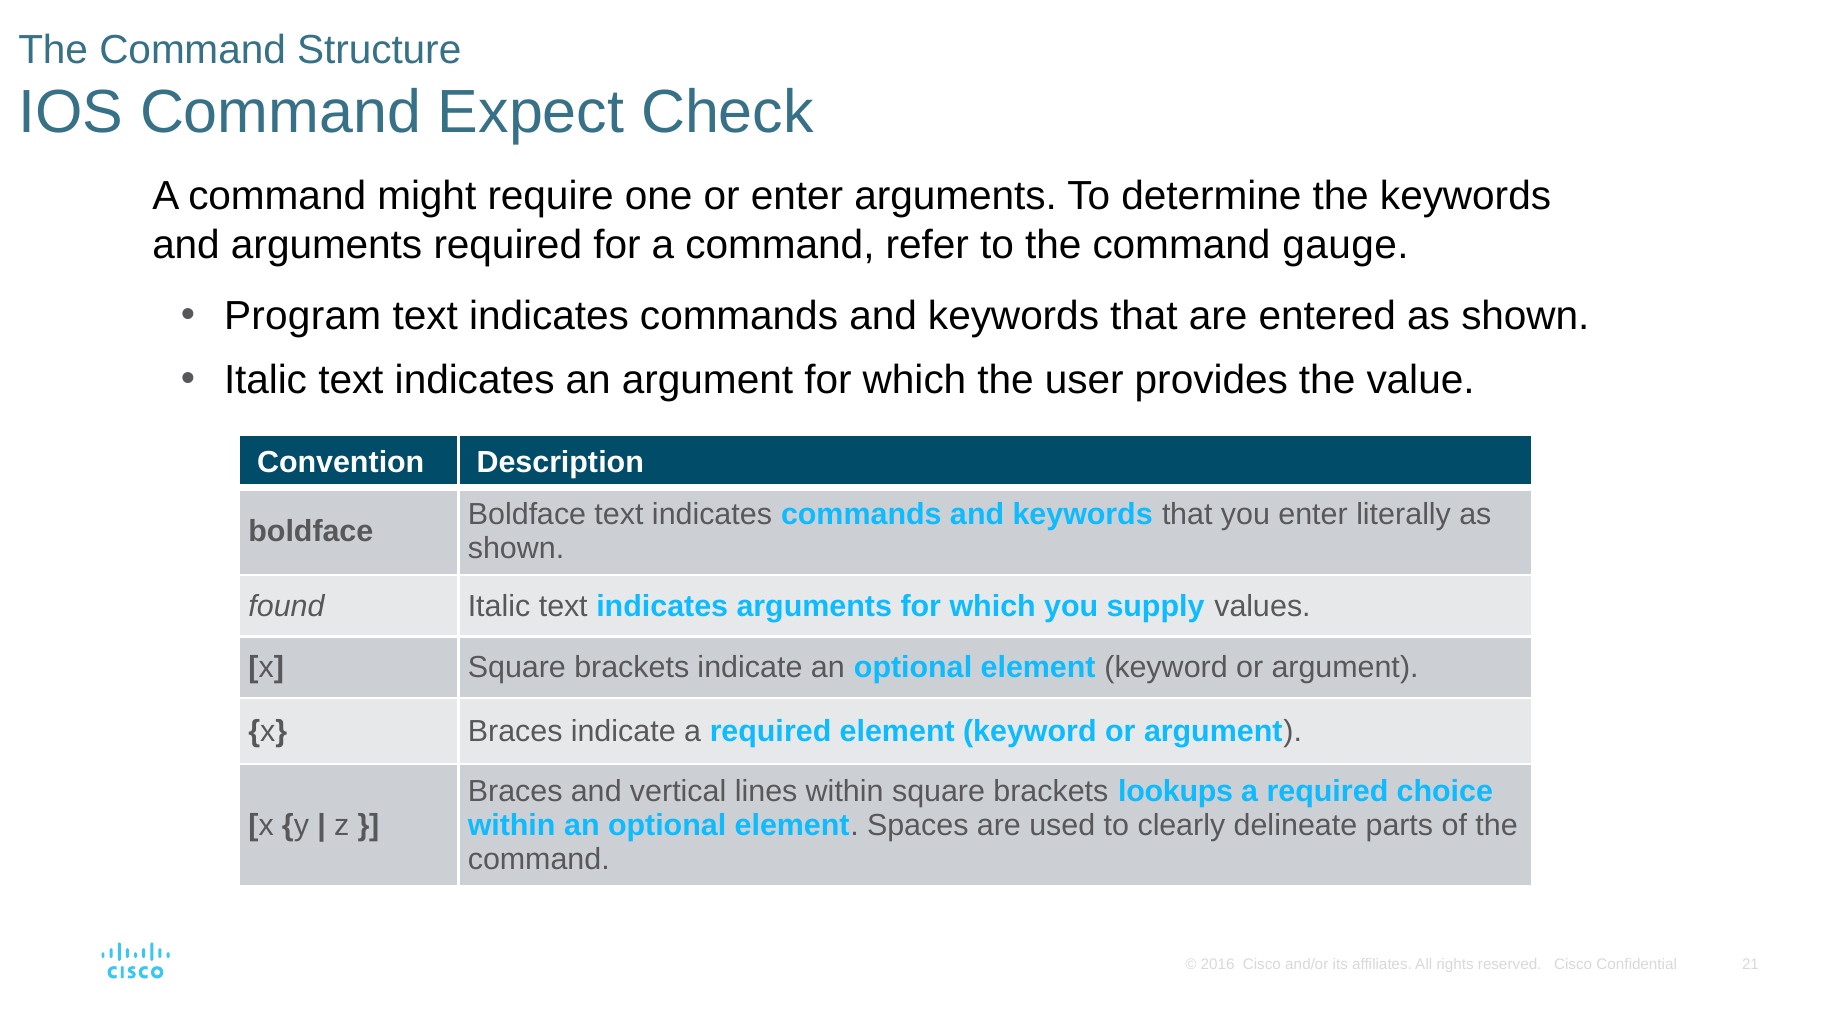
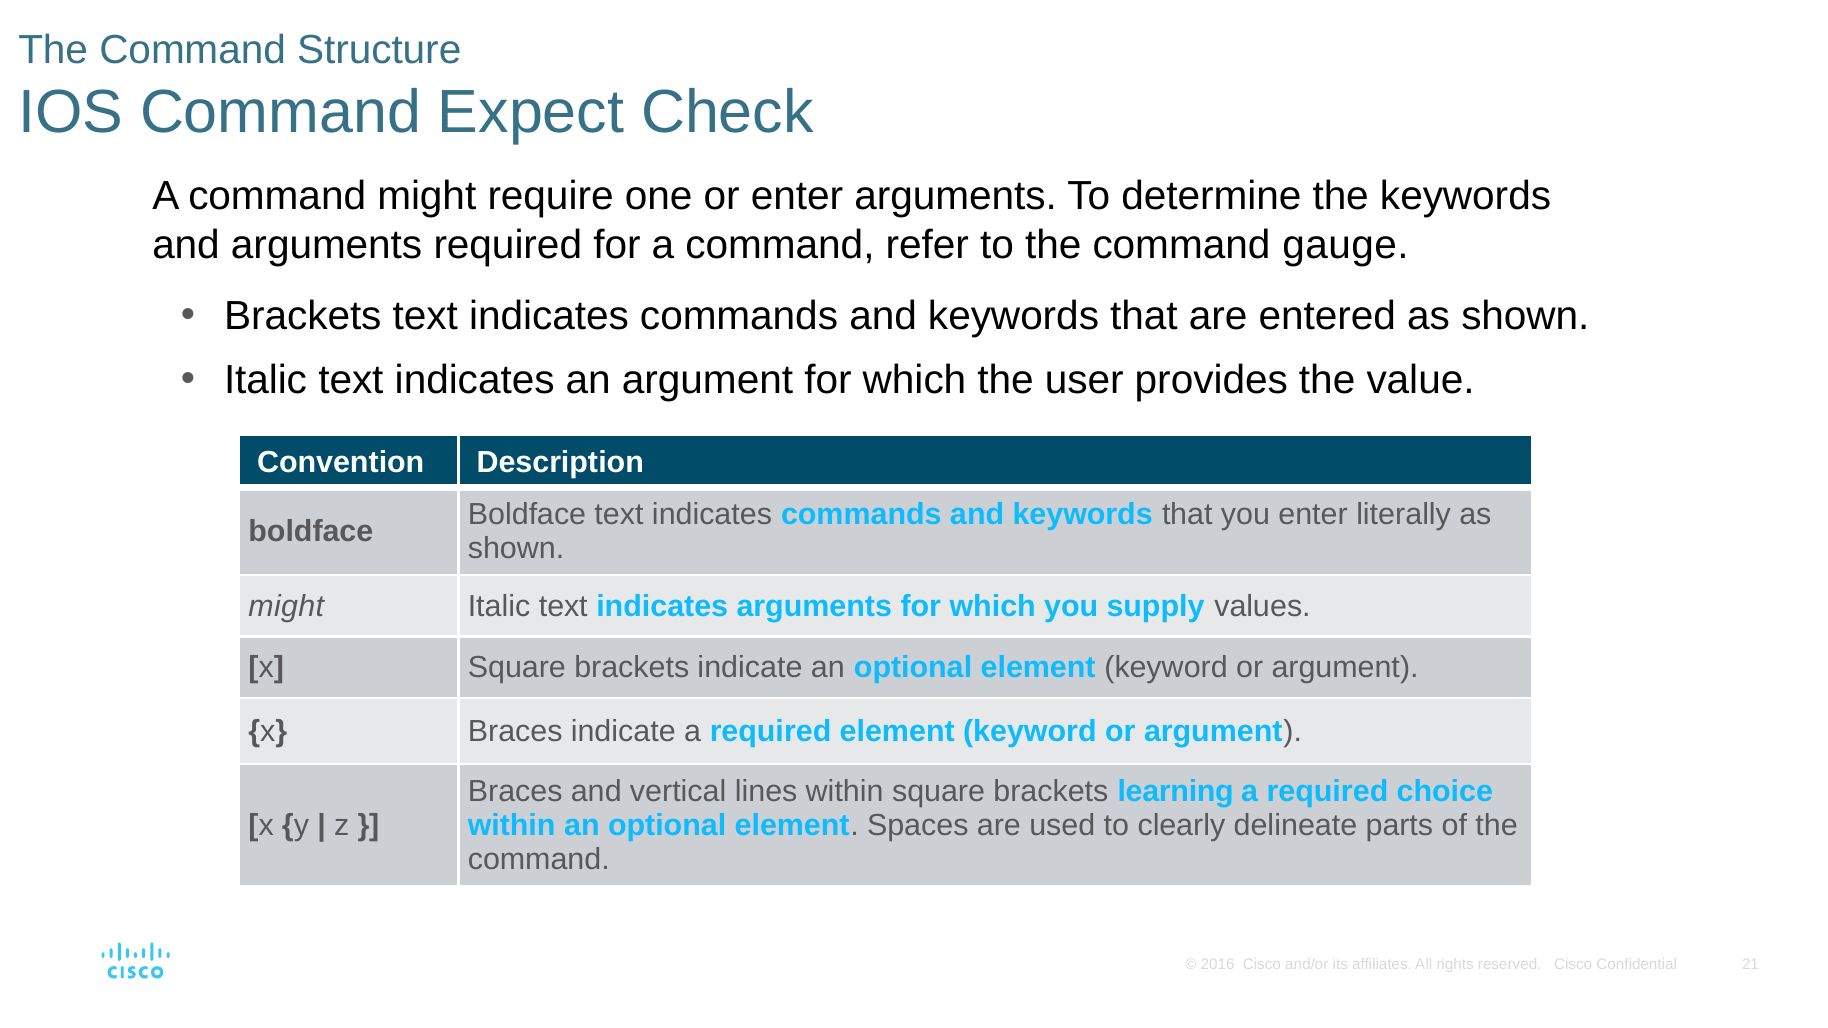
Program at (303, 316): Program -> Brackets
found at (286, 606): found -> might
lookups: lookups -> learning
